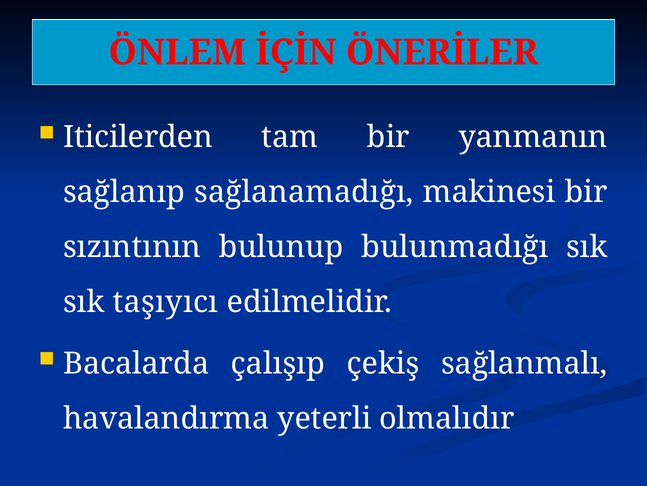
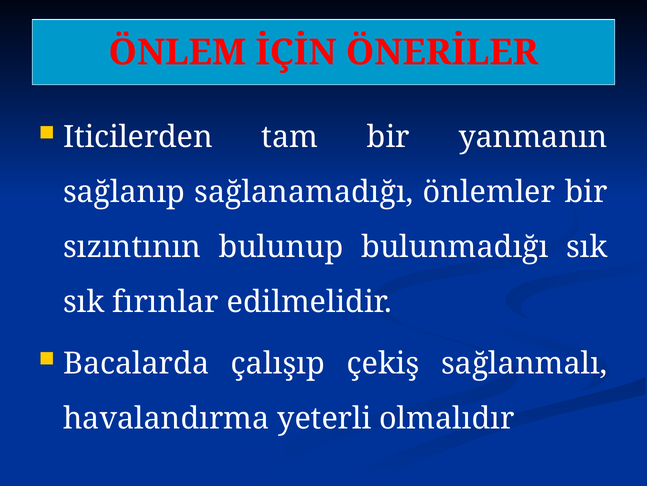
makinesi: makinesi -> önlemler
taşıyıcı: taşıyıcı -> fırınlar
